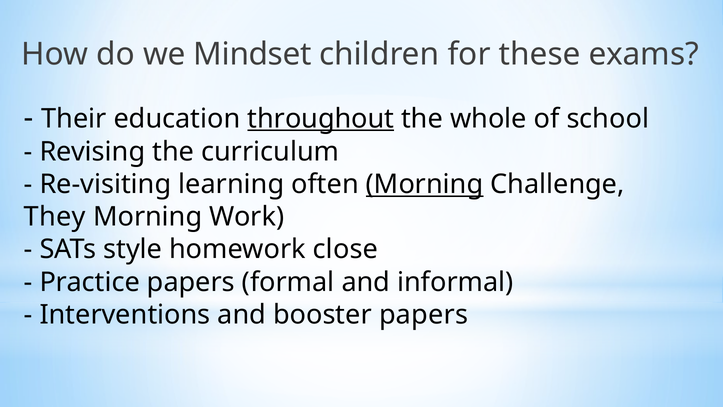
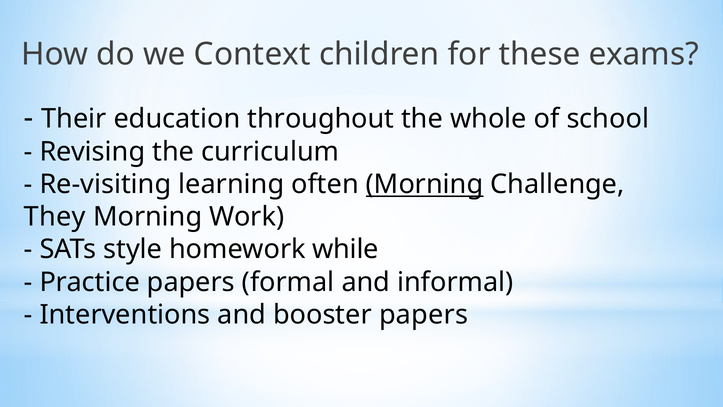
Mindset: Mindset -> Context
throughout underline: present -> none
close: close -> while
